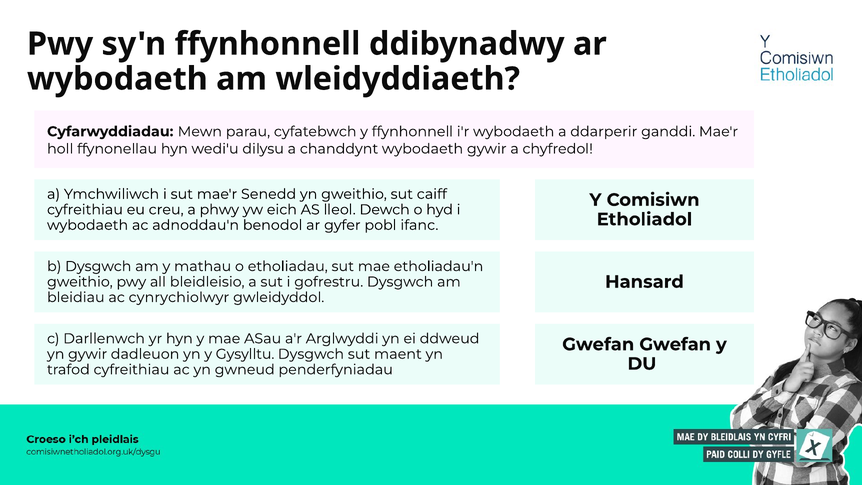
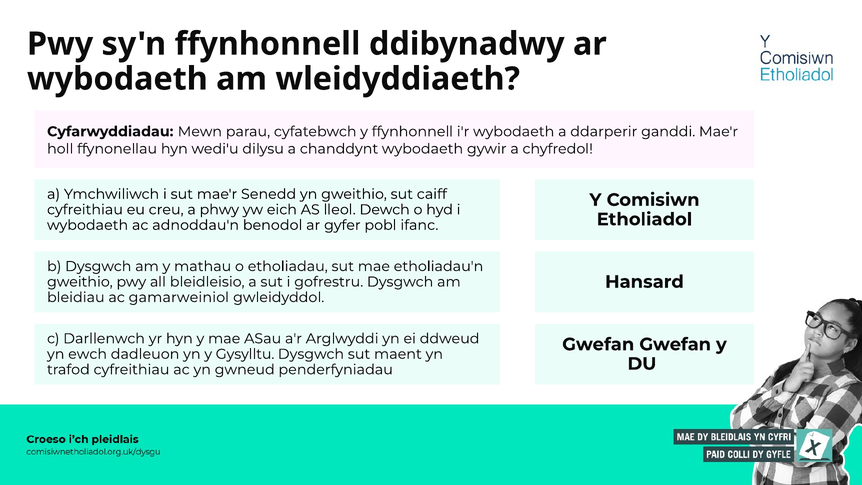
cynrychiolwyr: cynrychiolwyr -> gamarweiniol
yn gywir: gywir -> ewch
